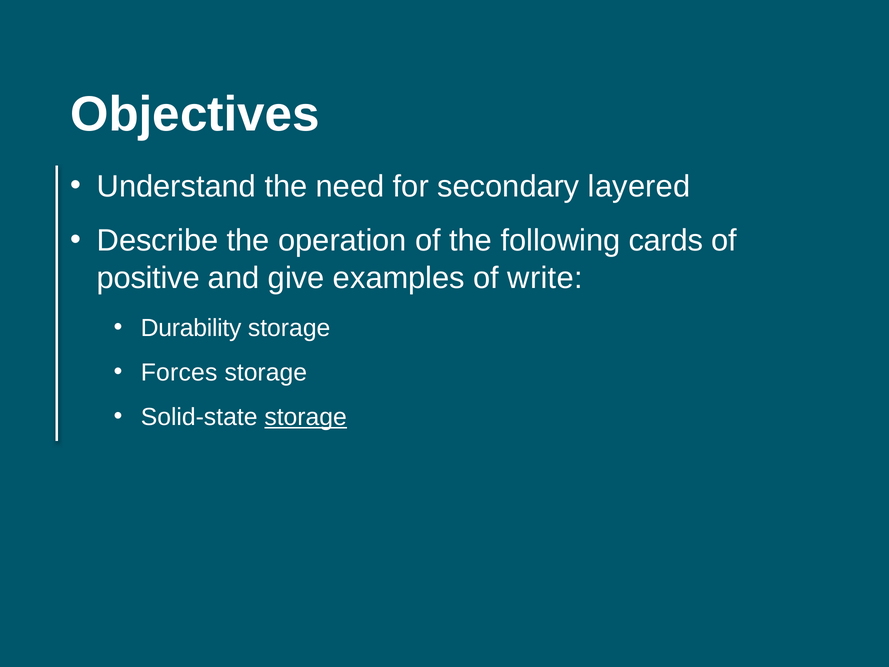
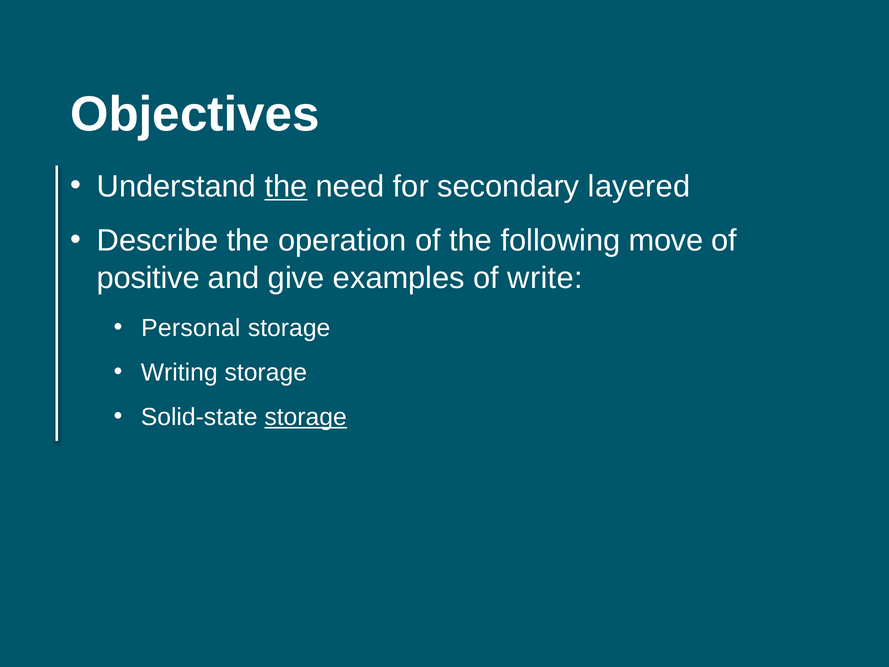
the at (286, 186) underline: none -> present
cards: cards -> move
Durability: Durability -> Personal
Forces: Forces -> Writing
